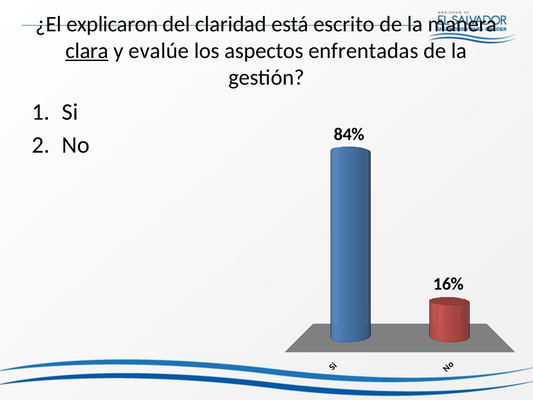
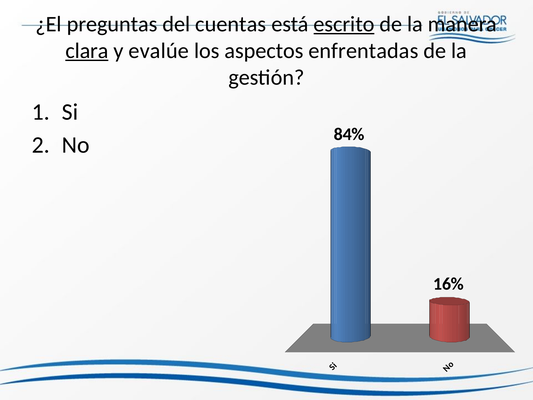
explicaron: explicaron -> preguntas
claridad: claridad -> cuentas
escrito underline: none -> present
